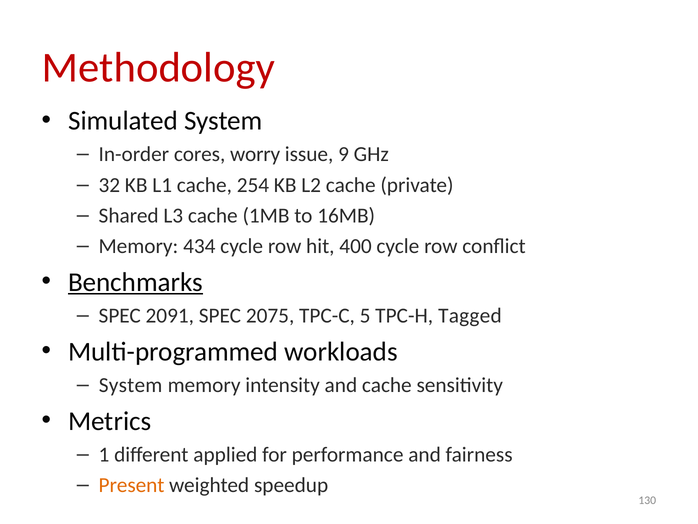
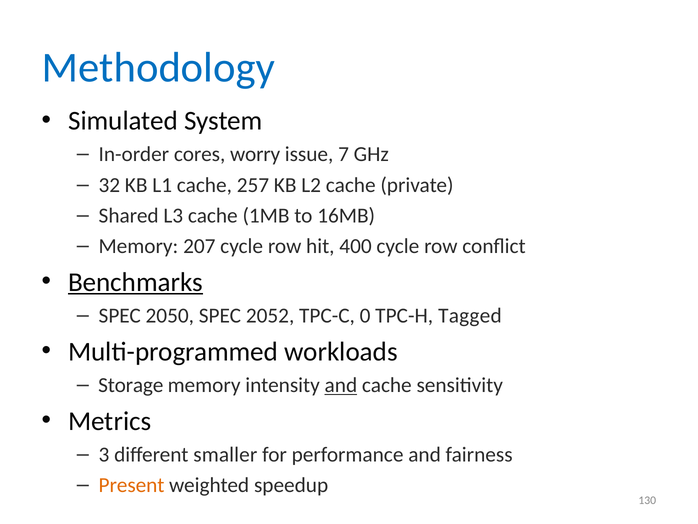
Methodology colour: red -> blue
9: 9 -> 7
254: 254 -> 257
434: 434 -> 207
2091: 2091 -> 2050
2075: 2075 -> 2052
5: 5 -> 0
System at (131, 385): System -> Storage
and at (341, 385) underline: none -> present
1: 1 -> 3
applied: applied -> smaller
